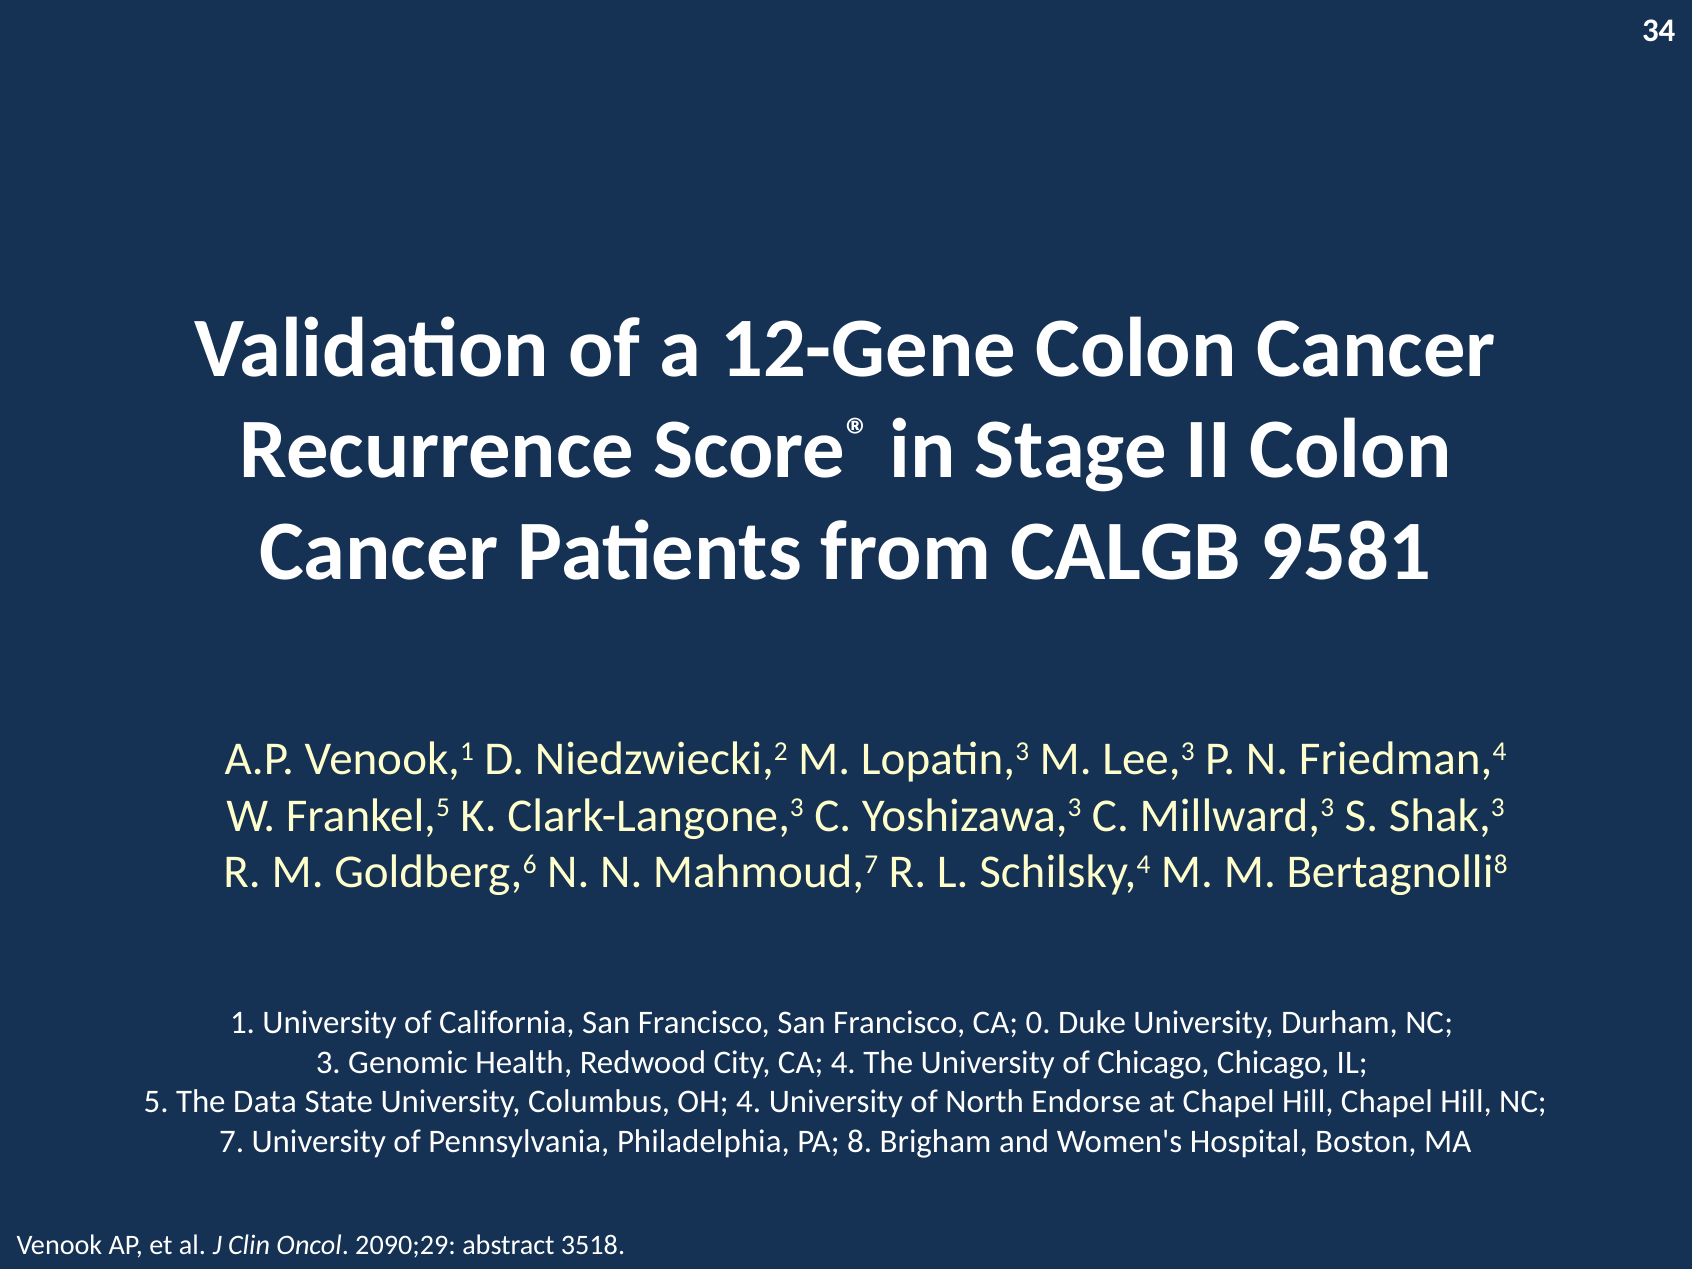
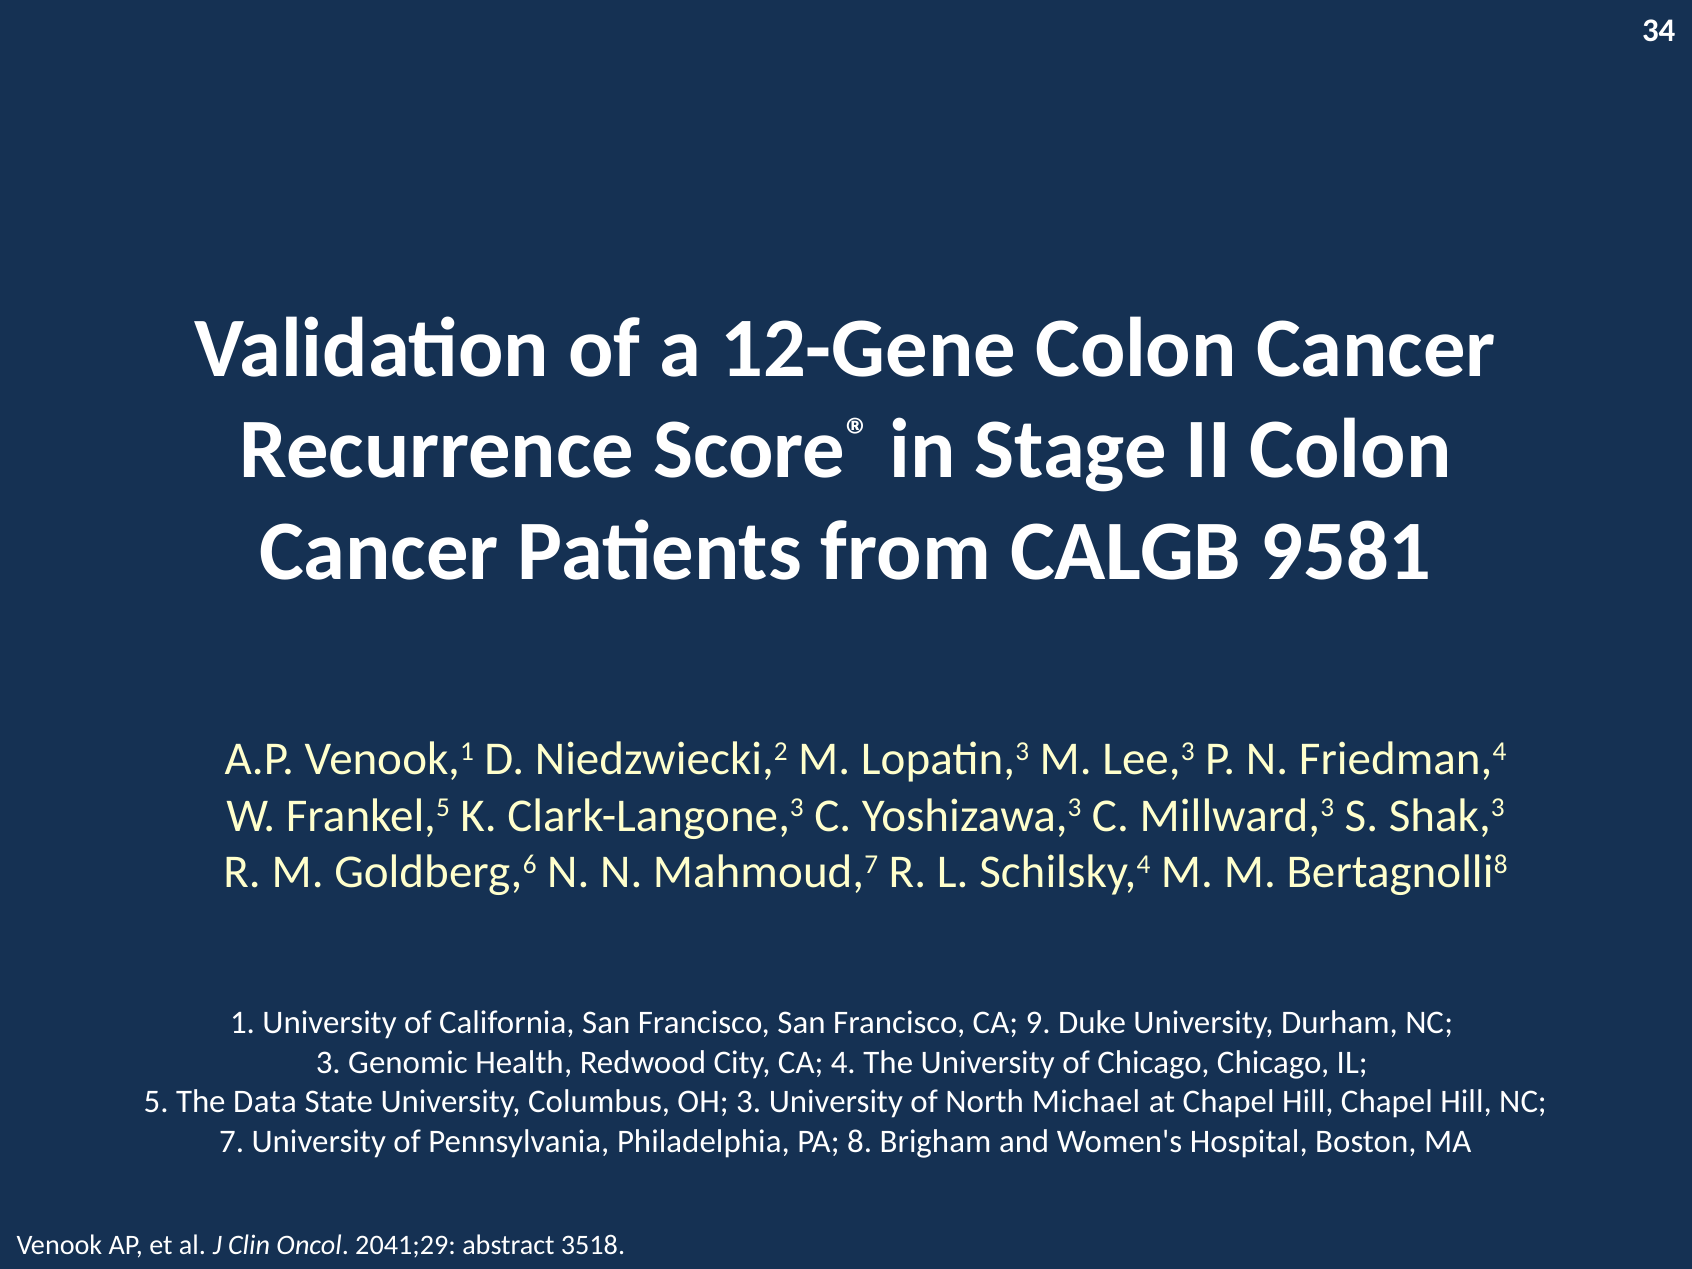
0: 0 -> 9
OH 4: 4 -> 3
Endorse: Endorse -> Michael
2090;29: 2090;29 -> 2041;29
